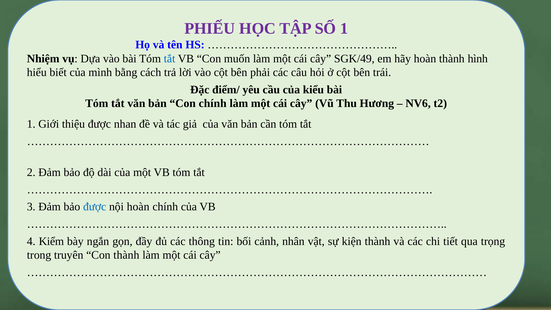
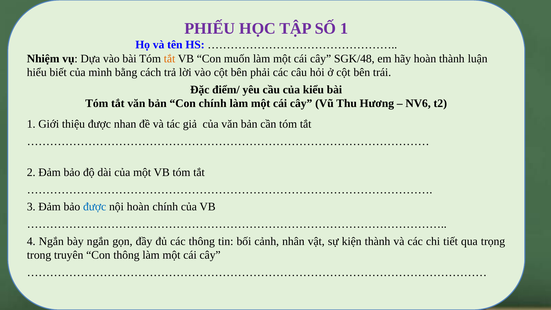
tắt at (170, 59) colour: blue -> orange
SGK/49: SGK/49 -> SGK/48
hình: hình -> luận
4 Kiểm: Kiểm -> Ngắn
Con thành: thành -> thông
